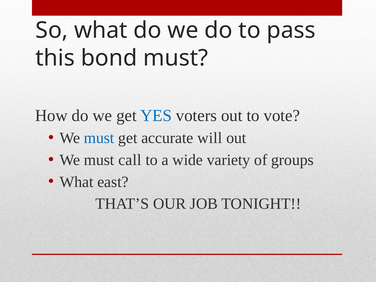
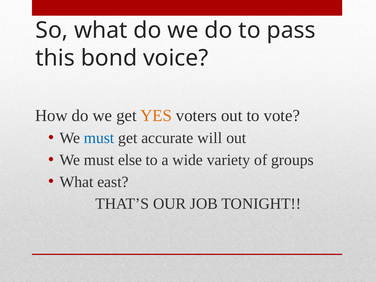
bond must: must -> voice
YES colour: blue -> orange
call: call -> else
